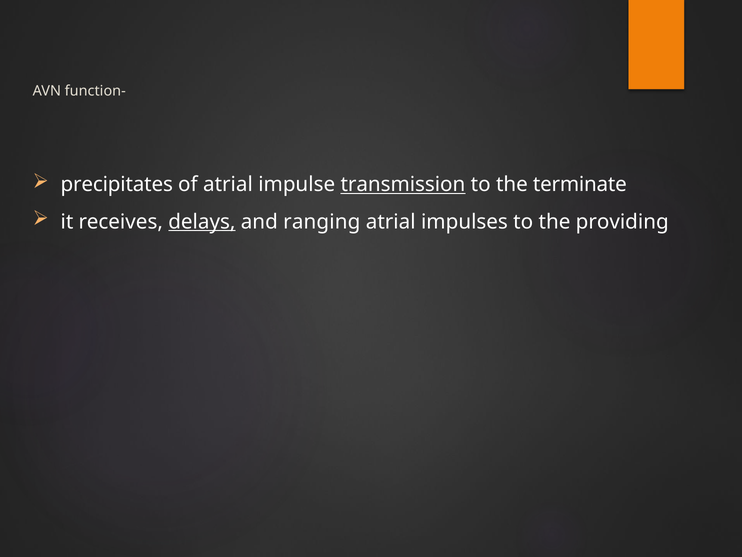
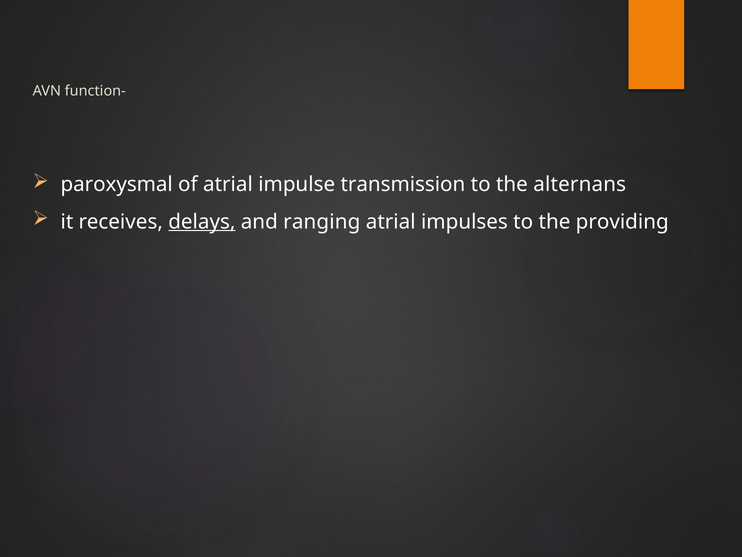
precipitates: precipitates -> paroxysmal
transmission underline: present -> none
terminate: terminate -> alternans
